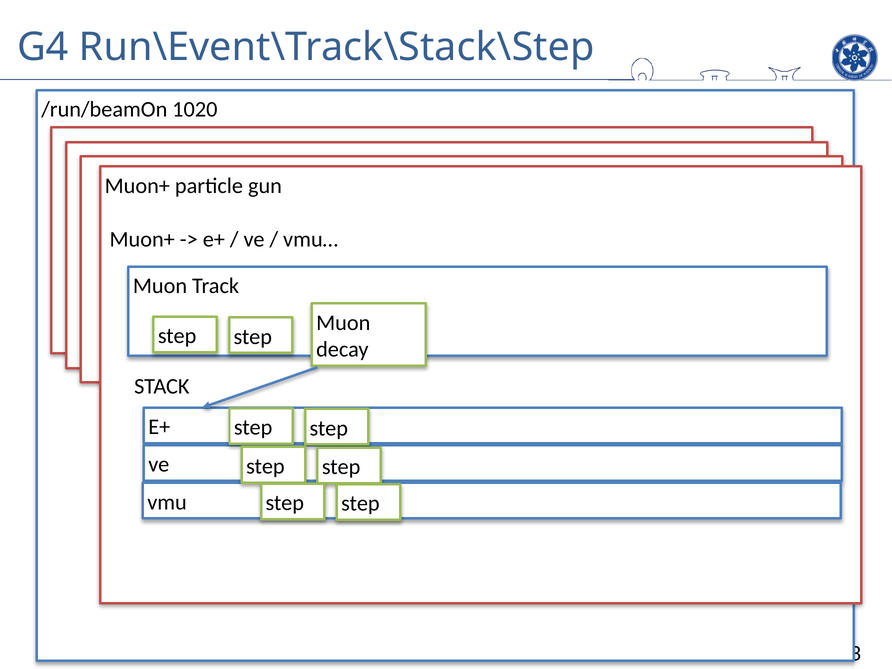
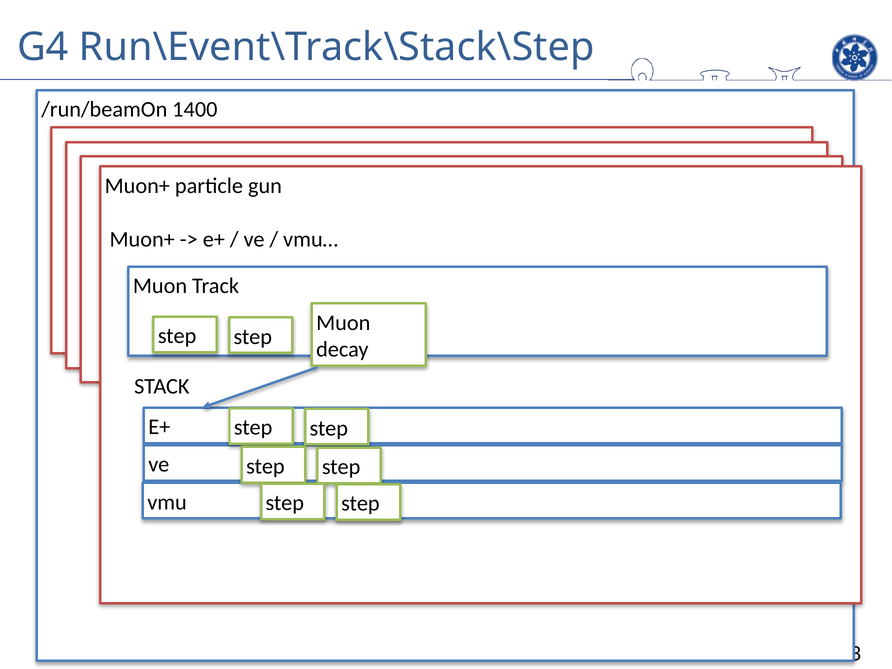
1020: 1020 -> 1400
